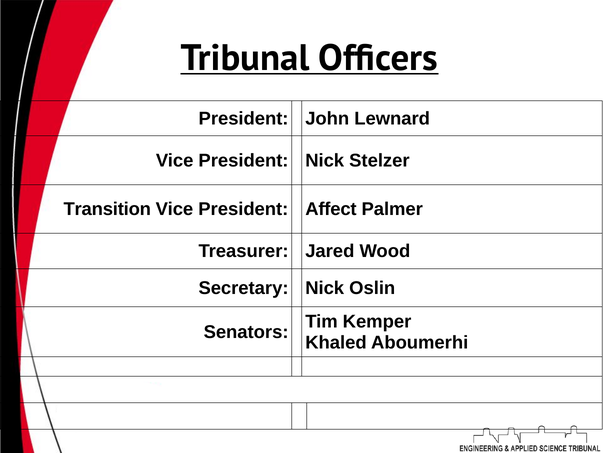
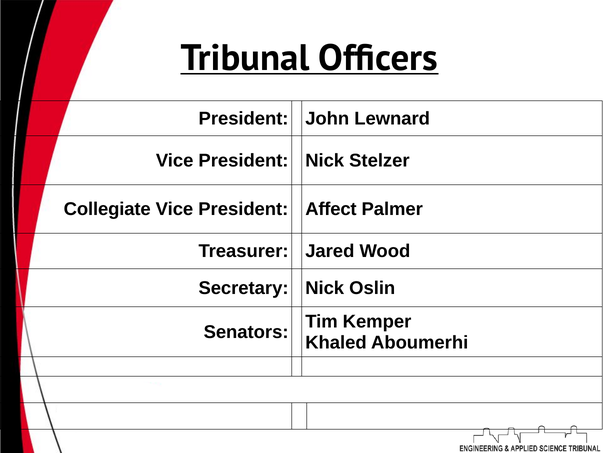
Transition: Transition -> Collegiate
